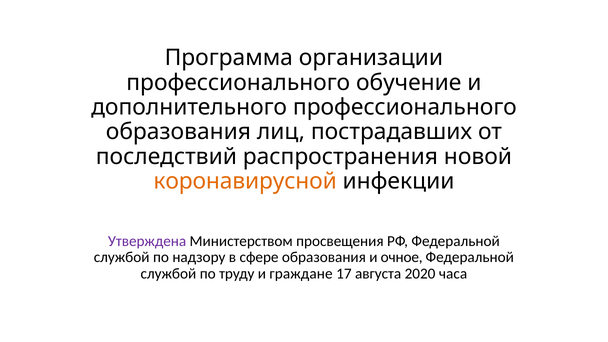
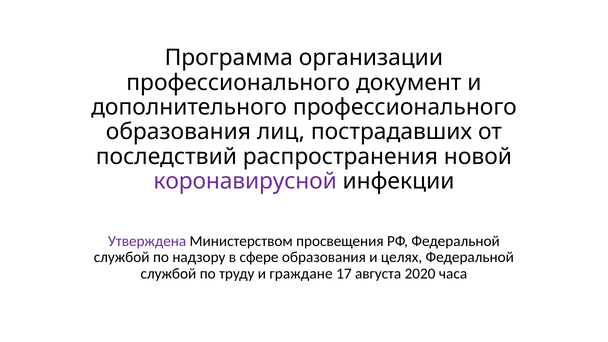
обучение: обучение -> документ
коронавирусной colour: orange -> purple
очное: очное -> целях
